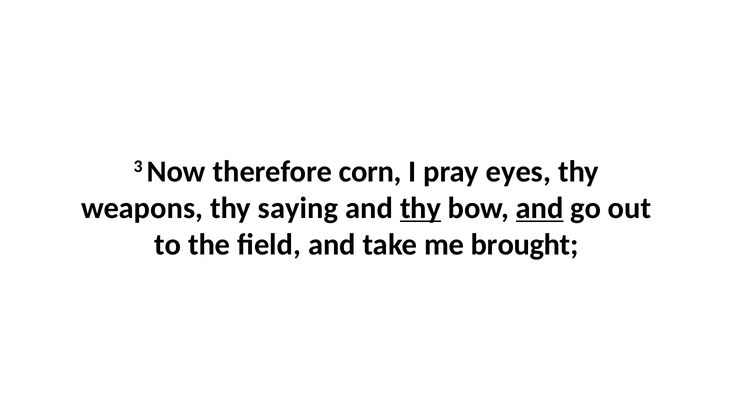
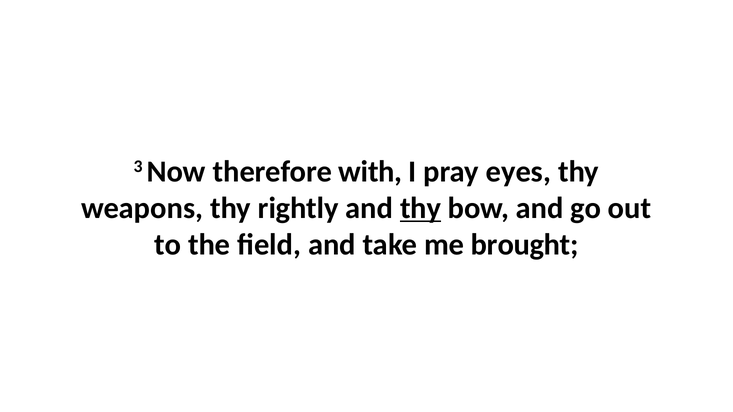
corn: corn -> with
saying: saying -> rightly
and at (540, 208) underline: present -> none
